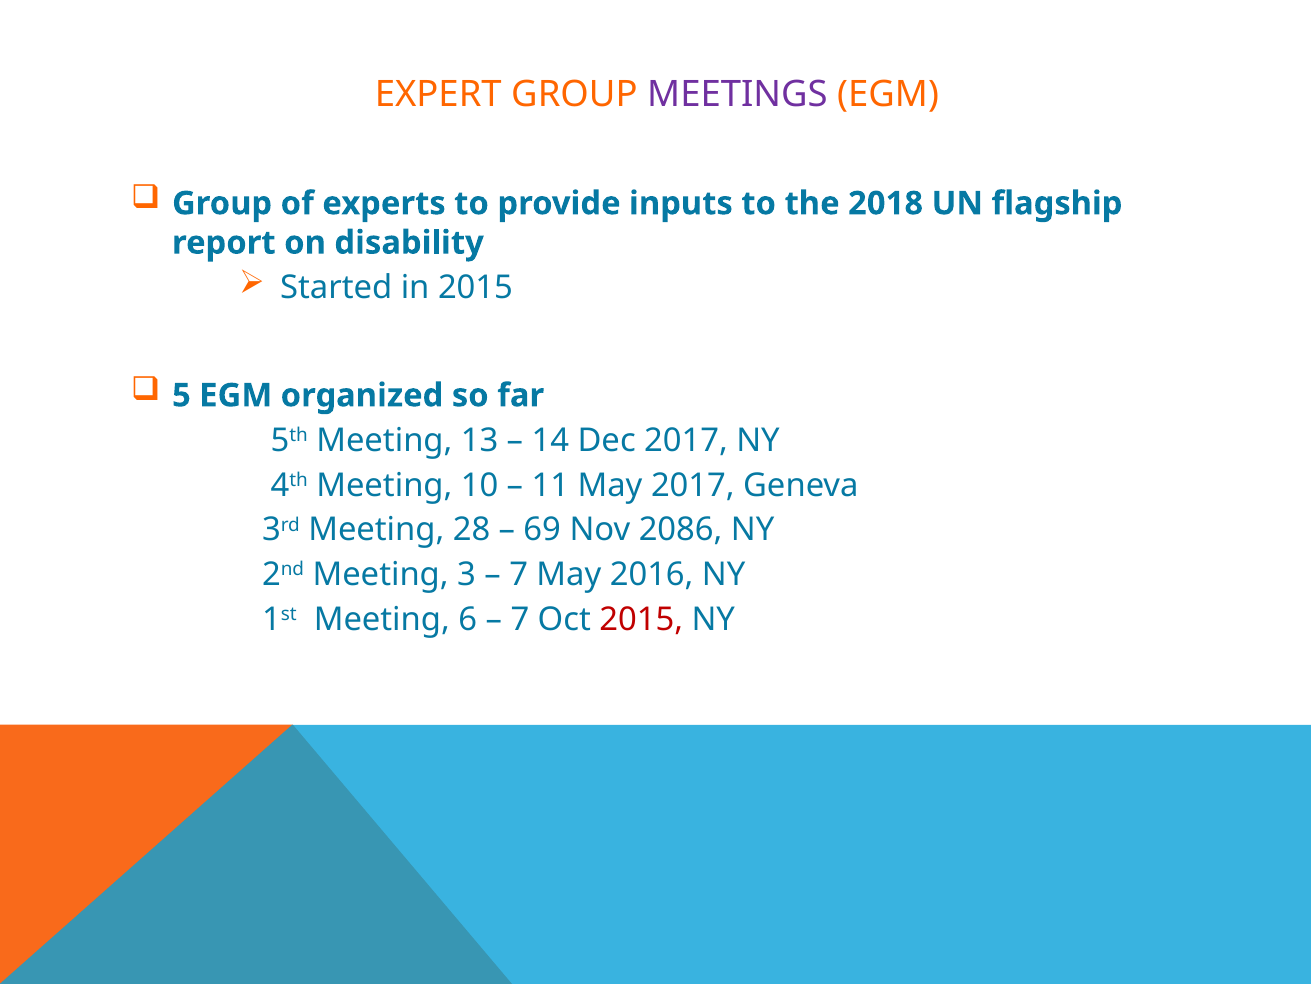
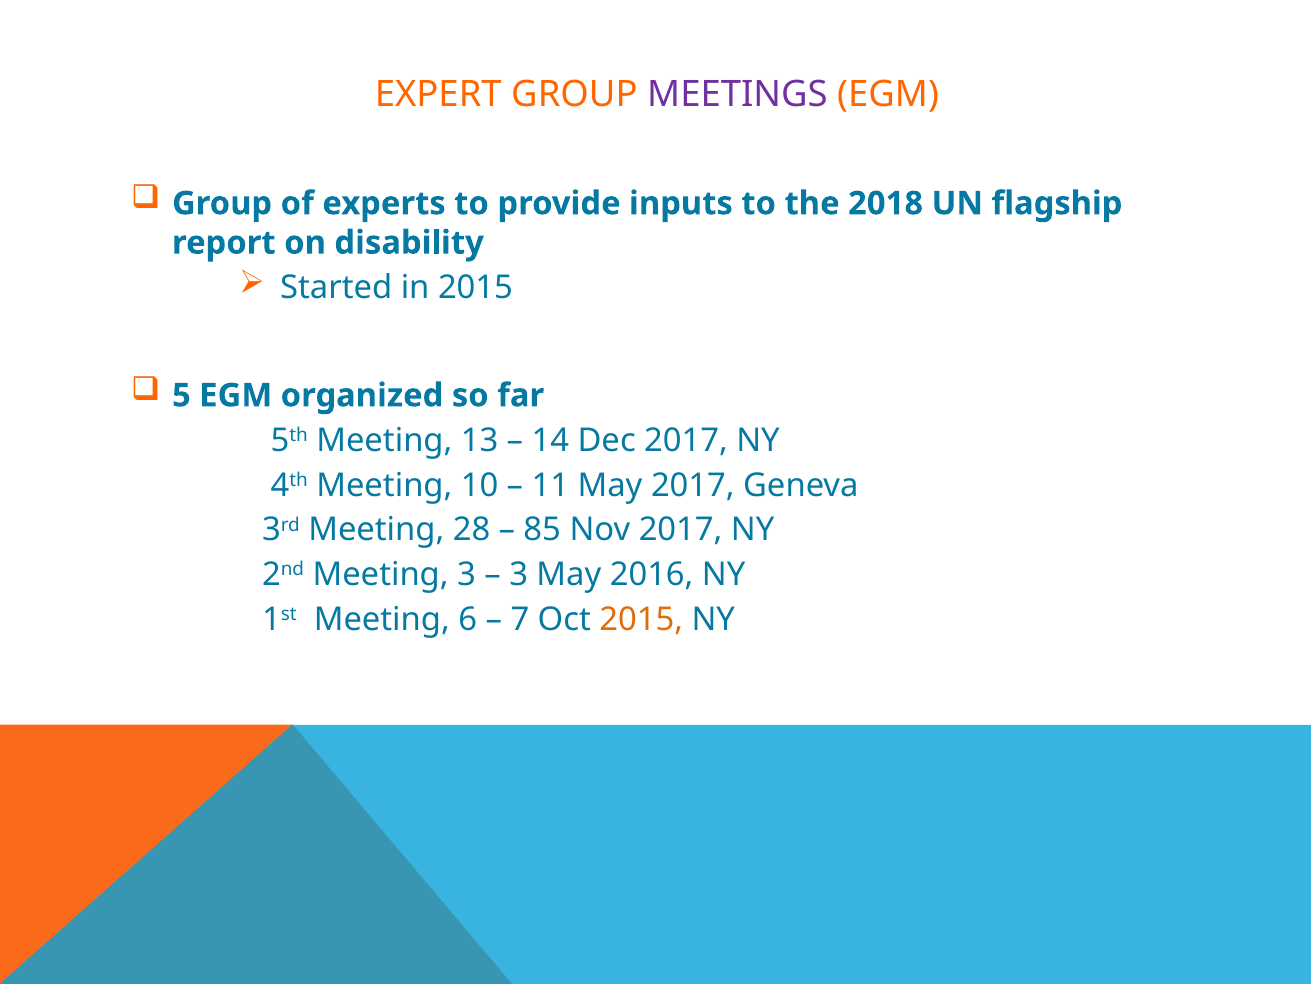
69: 69 -> 85
Nov 2086: 2086 -> 2017
7 at (519, 574): 7 -> 3
2015 at (641, 619) colour: red -> orange
